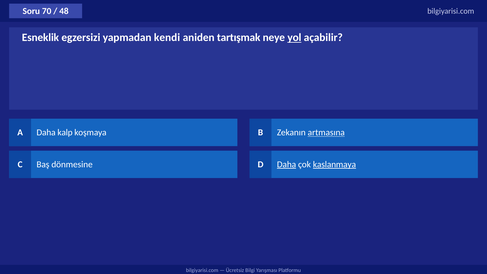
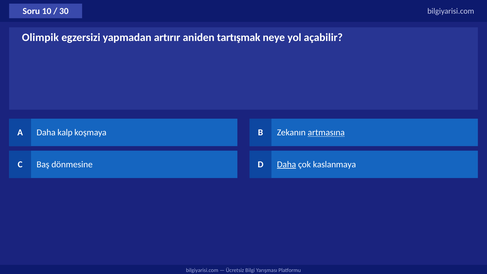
70: 70 -> 10
48: 48 -> 30
Esneklik: Esneklik -> Olimpik
kendi: kendi -> artırır
yol underline: present -> none
kaslanmaya underline: present -> none
